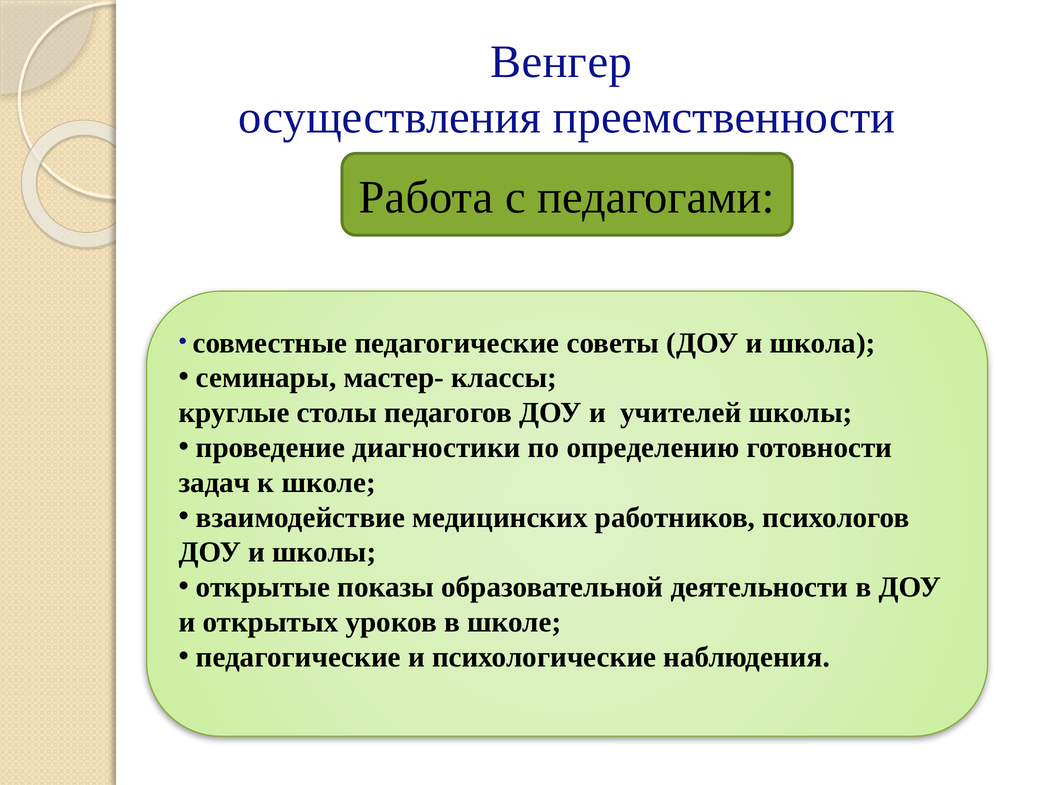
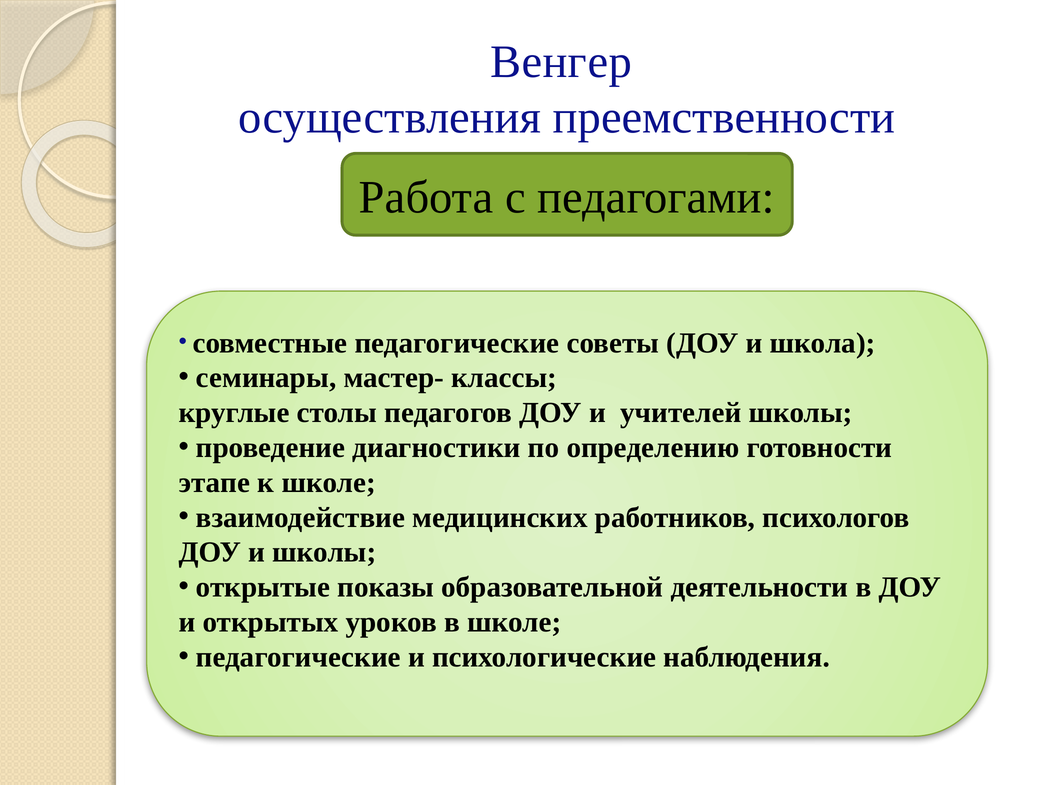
задач: задач -> этапе
